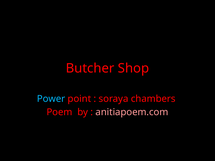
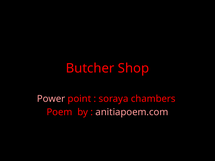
Power colour: light blue -> pink
